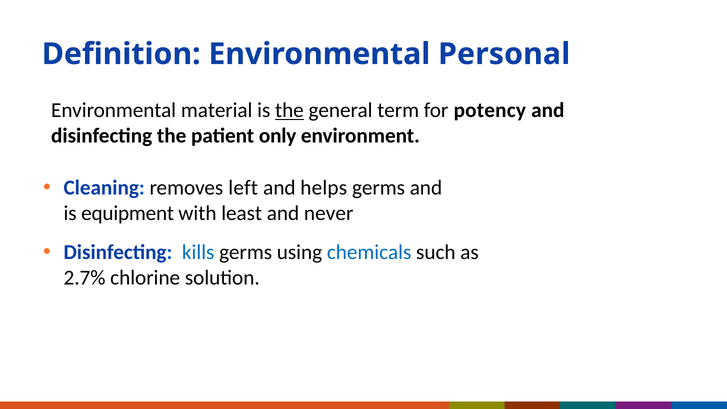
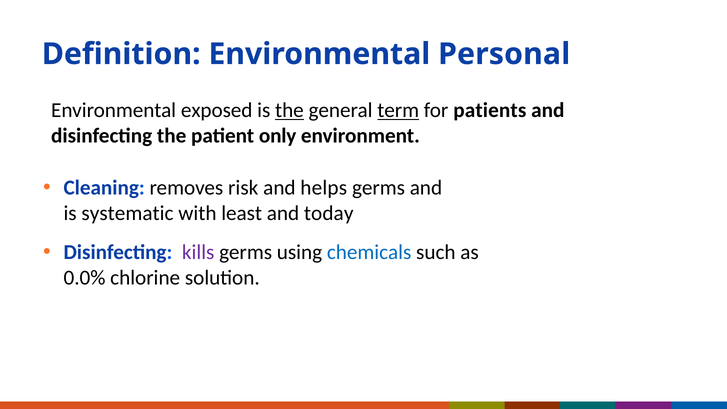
material: material -> exposed
term underline: none -> present
potency: potency -> patients
left: left -> risk
equipment: equipment -> systematic
never: never -> today
kills colour: blue -> purple
2.7%: 2.7% -> 0.0%
